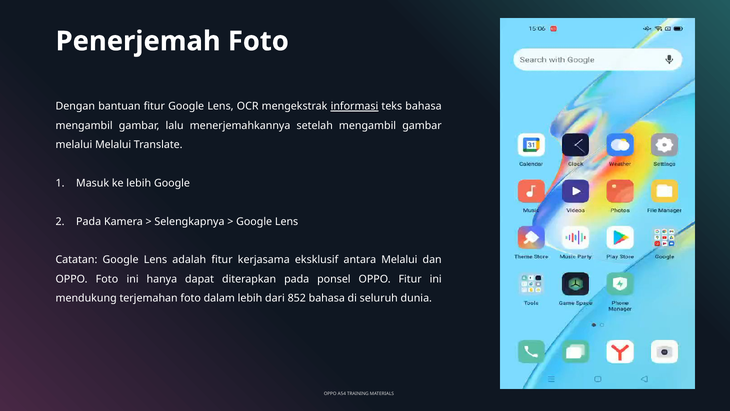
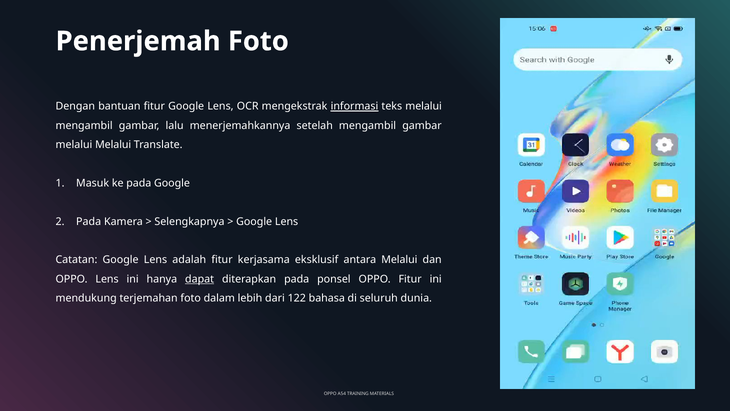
teks bahasa: bahasa -> melalui
ke lebih: lebih -> pada
OPPO Foto: Foto -> Lens
dapat underline: none -> present
852: 852 -> 122
